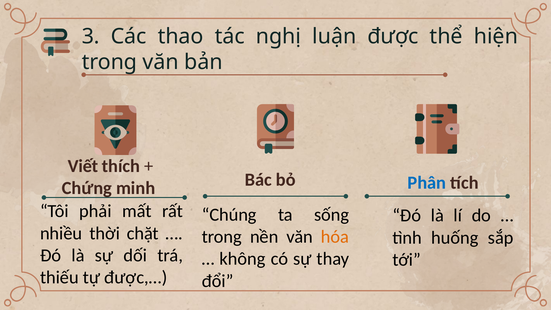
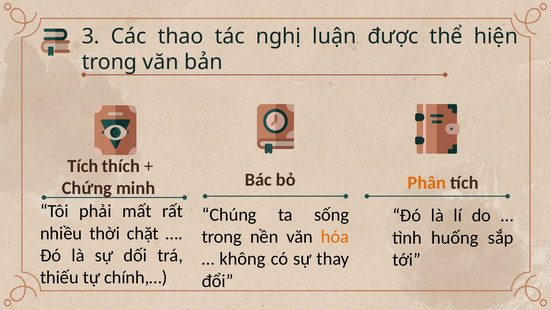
Viết at (83, 166): Viết -> Tích
Phân colour: blue -> orange
được,…: được,… -> chính,…
